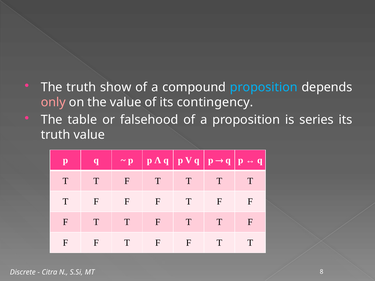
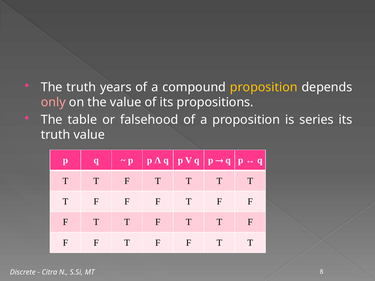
show: show -> years
proposition at (264, 87) colour: light blue -> yellow
contingency: contingency -> propositions
